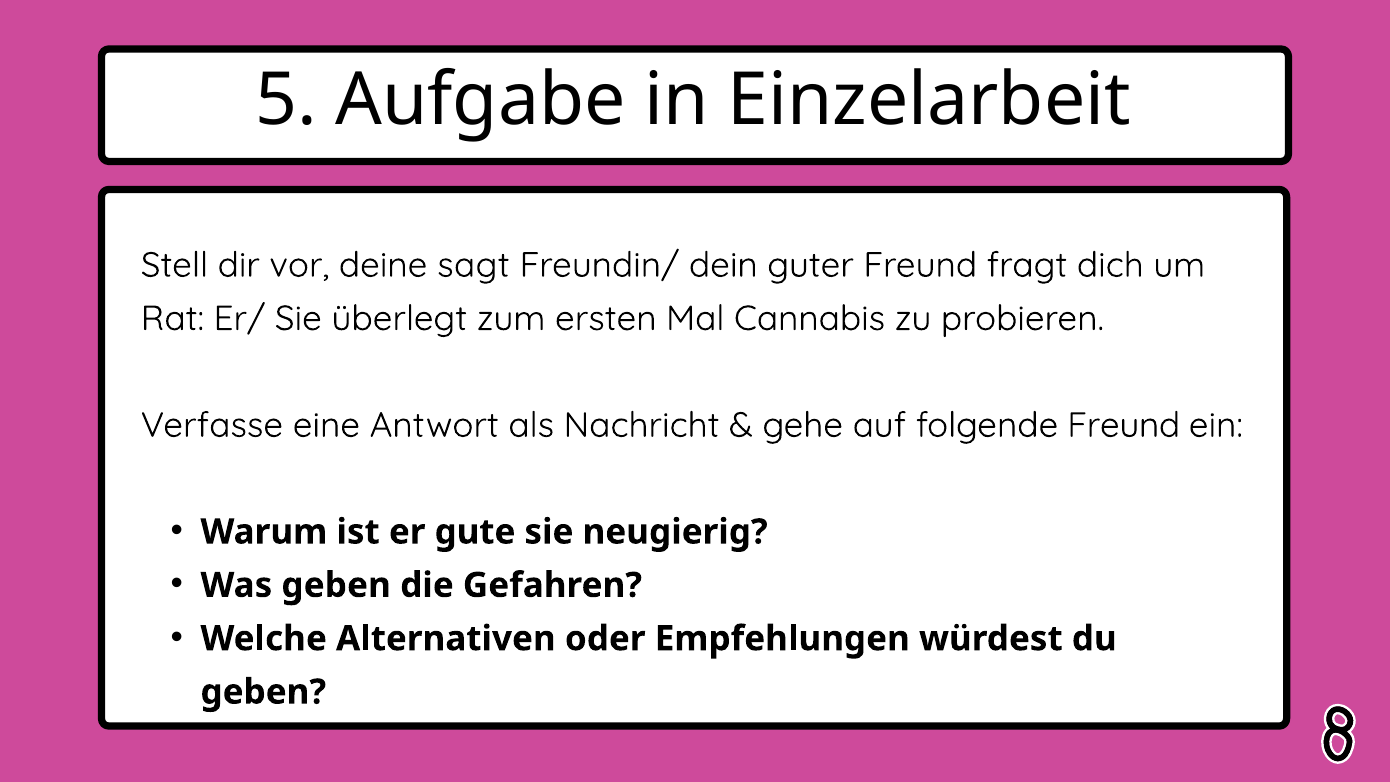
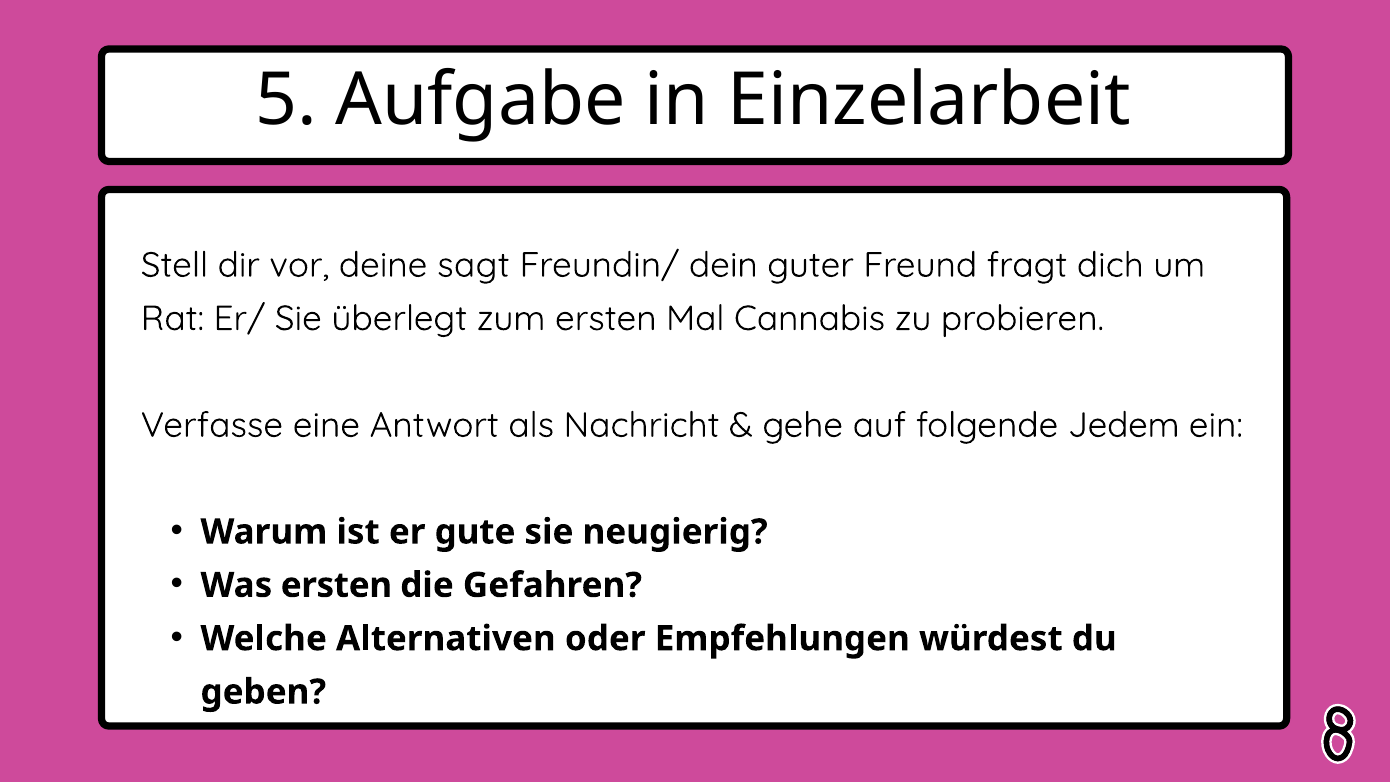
folgende Freund: Freund -> Jedem
Was geben: geben -> ersten
